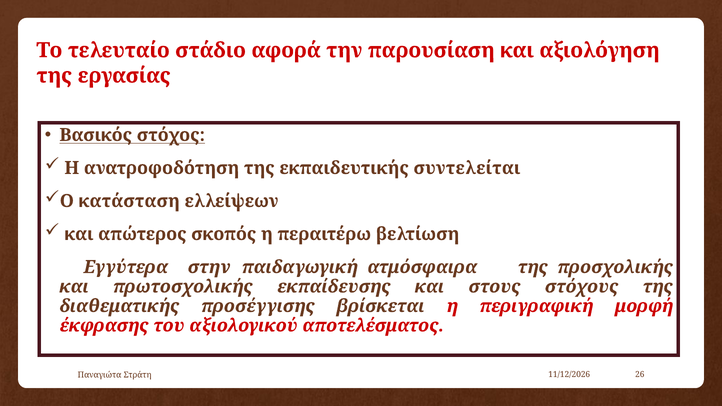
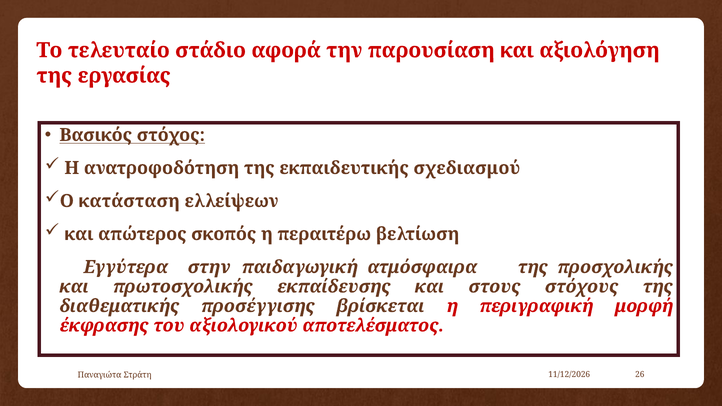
συντελείται: συντελείται -> σχεδιασμού
